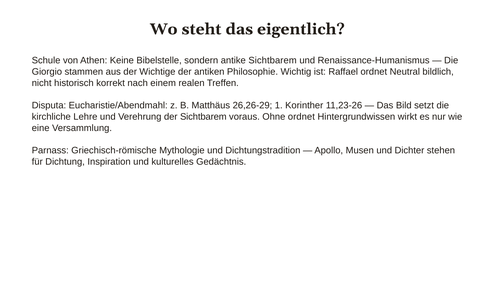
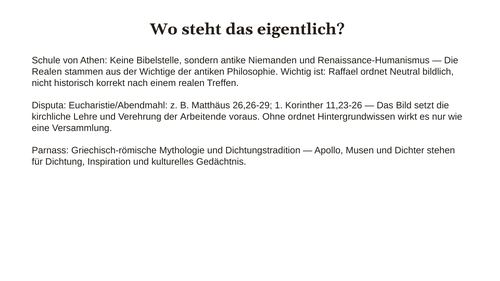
antike Sichtbarem: Sichtbarem -> Niemanden
Giorgio at (47, 72): Giorgio -> Realen
der Sichtbarem: Sichtbarem -> Arbeitende
